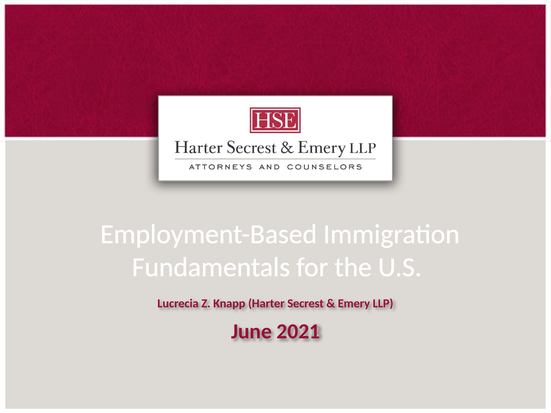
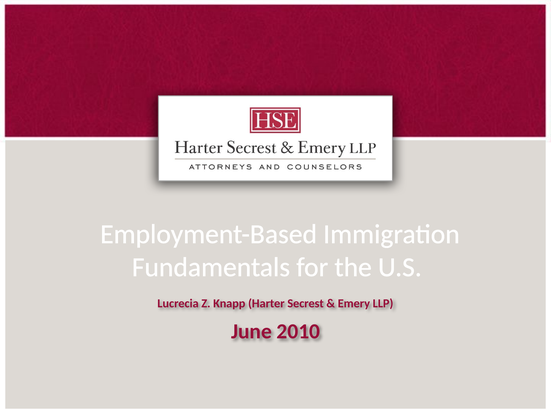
2021: 2021 -> 2010
